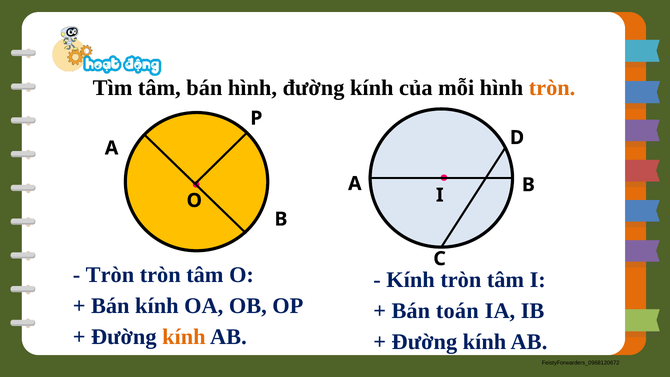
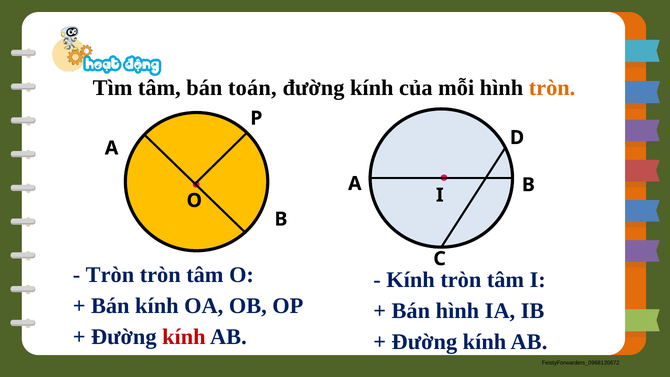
bán hình: hình -> toán
Bán toán: toán -> hình
kính at (184, 337) colour: orange -> red
